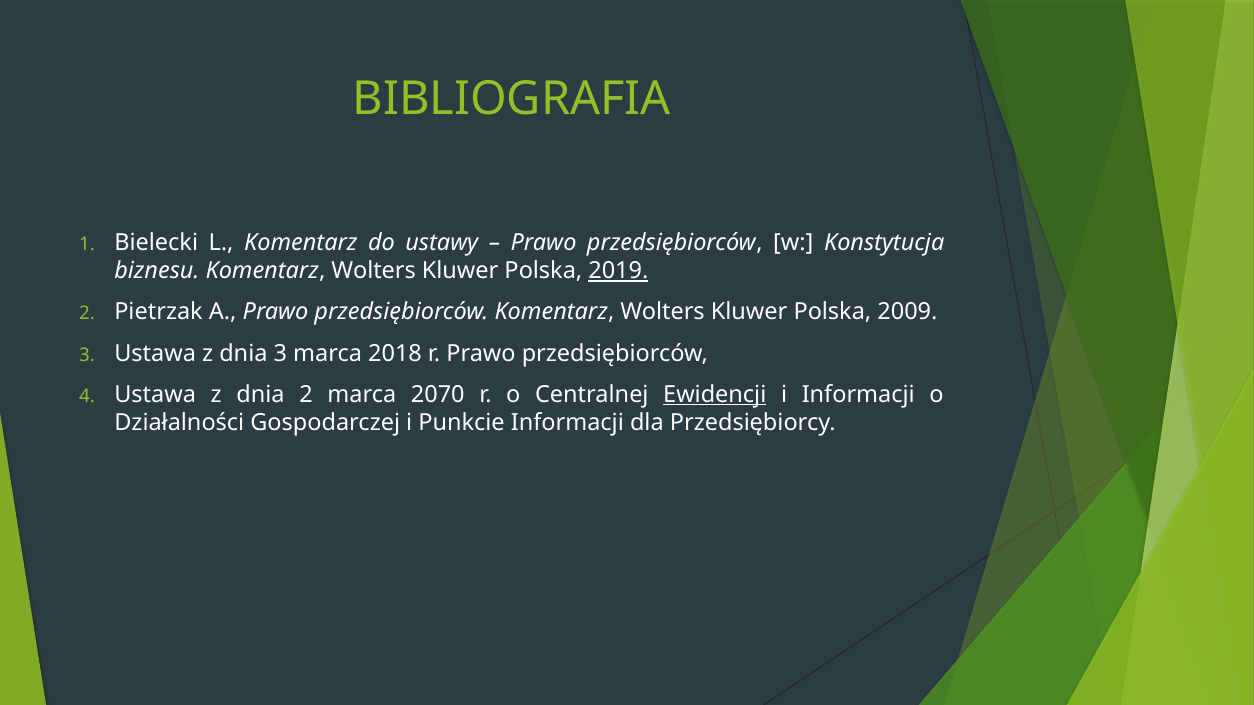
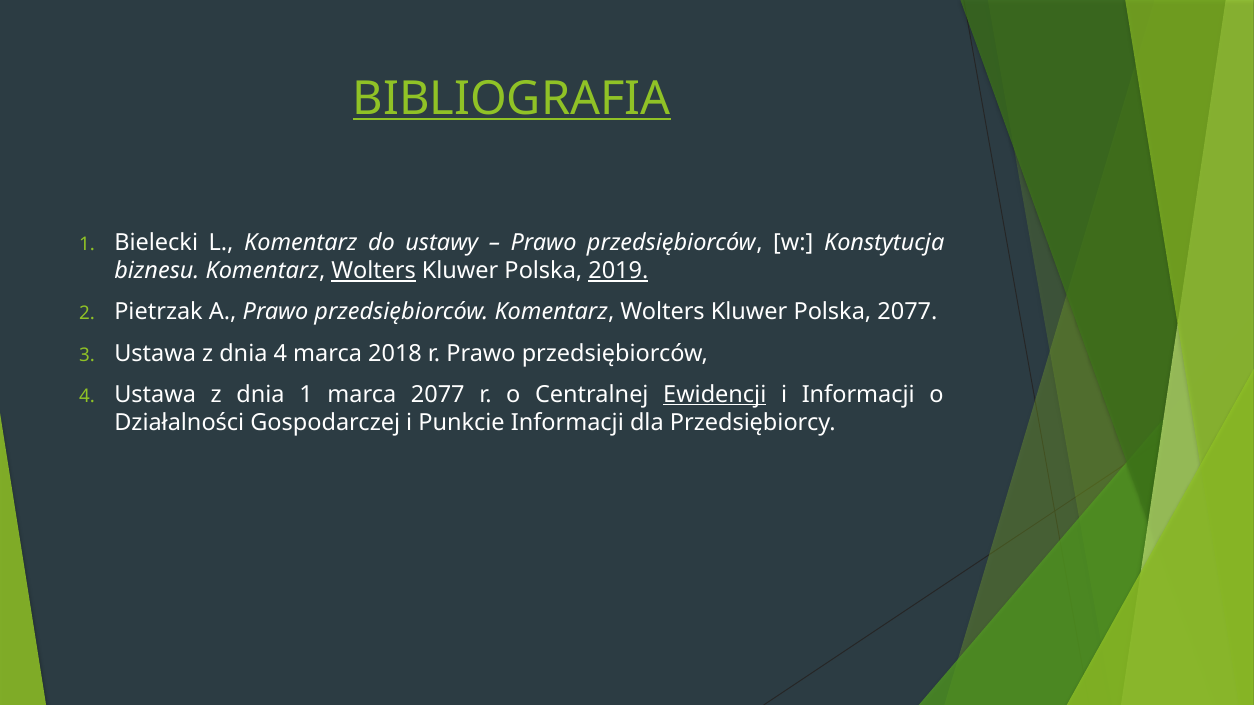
BIBLIOGRAFIA underline: none -> present
Wolters at (374, 271) underline: none -> present
Polska 2009: 2009 -> 2077
dnia 3: 3 -> 4
dnia 2: 2 -> 1
marca 2070: 2070 -> 2077
